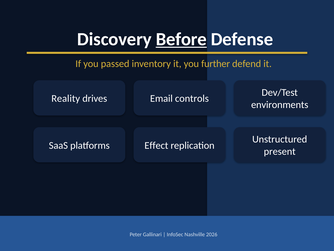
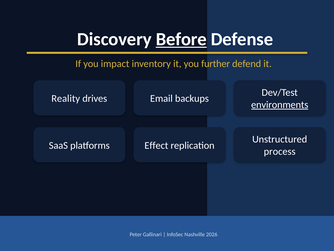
passed: passed -> impact
controls: controls -> backups
environments underline: none -> present
present: present -> process
